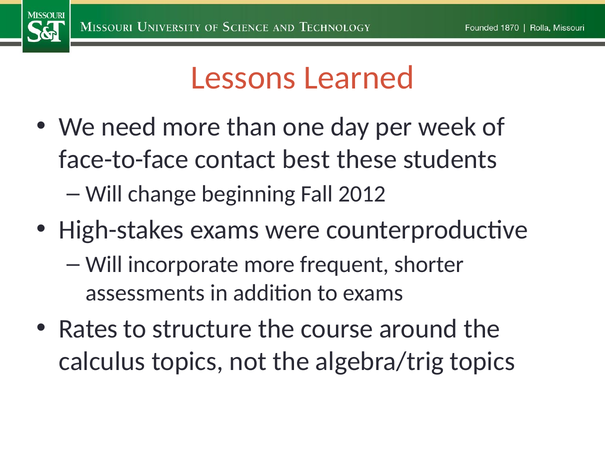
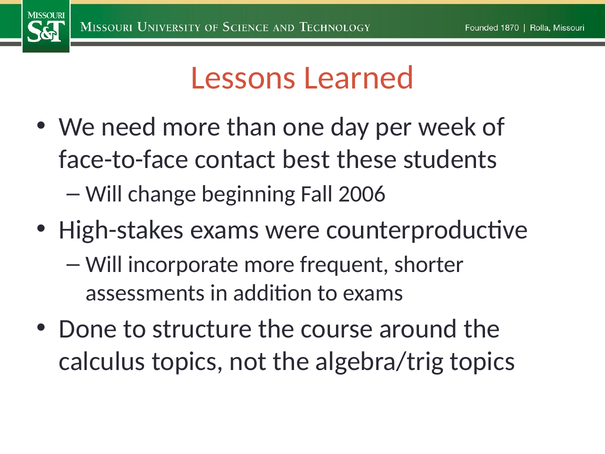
2012: 2012 -> 2006
Rates: Rates -> Done
